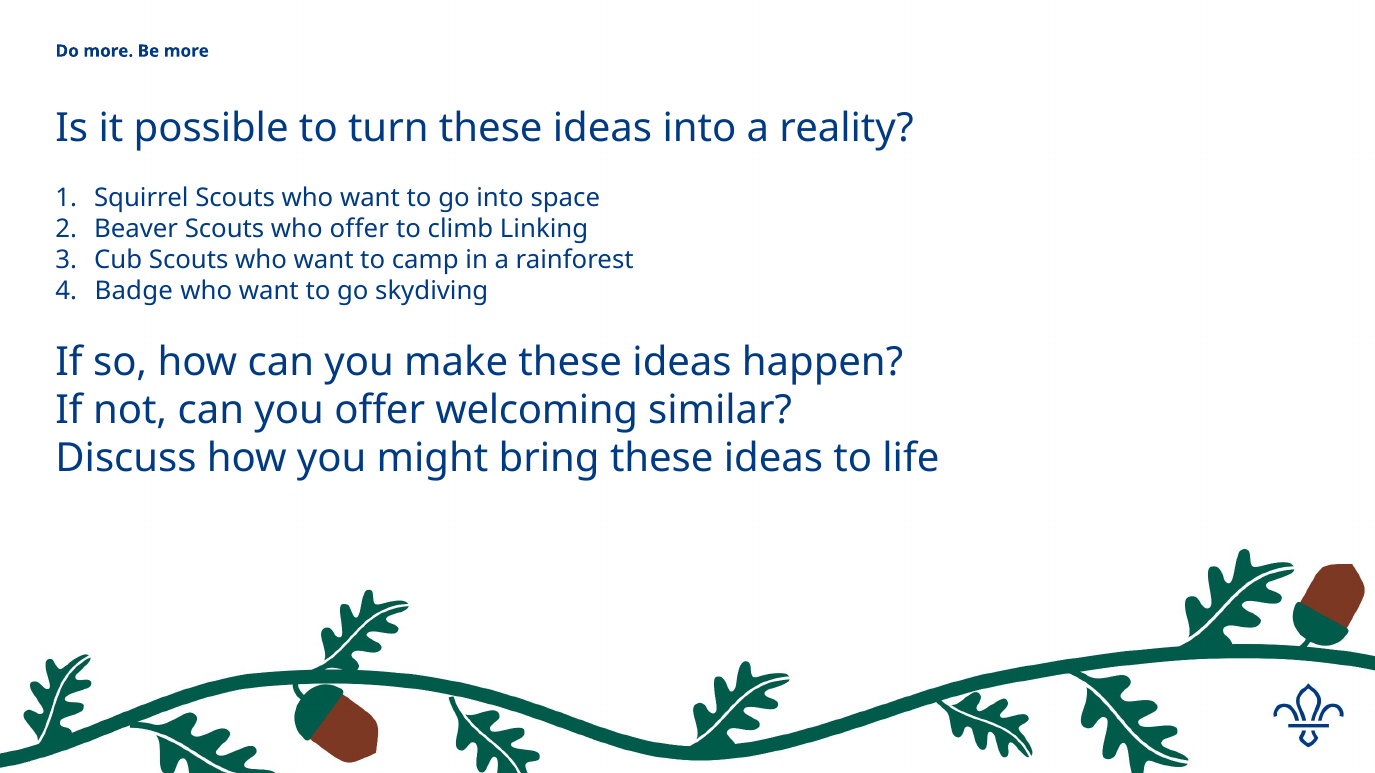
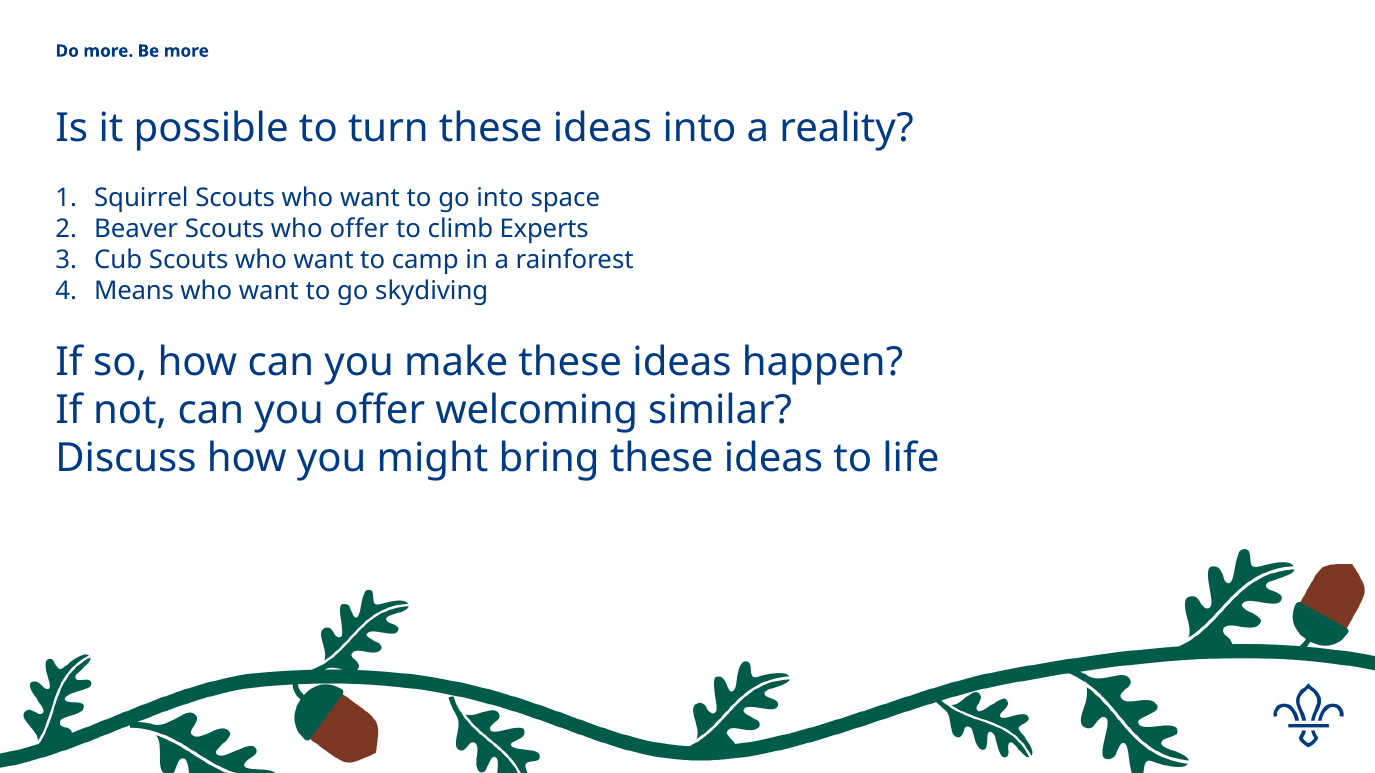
Linking: Linking -> Experts
Badge: Badge -> Means
